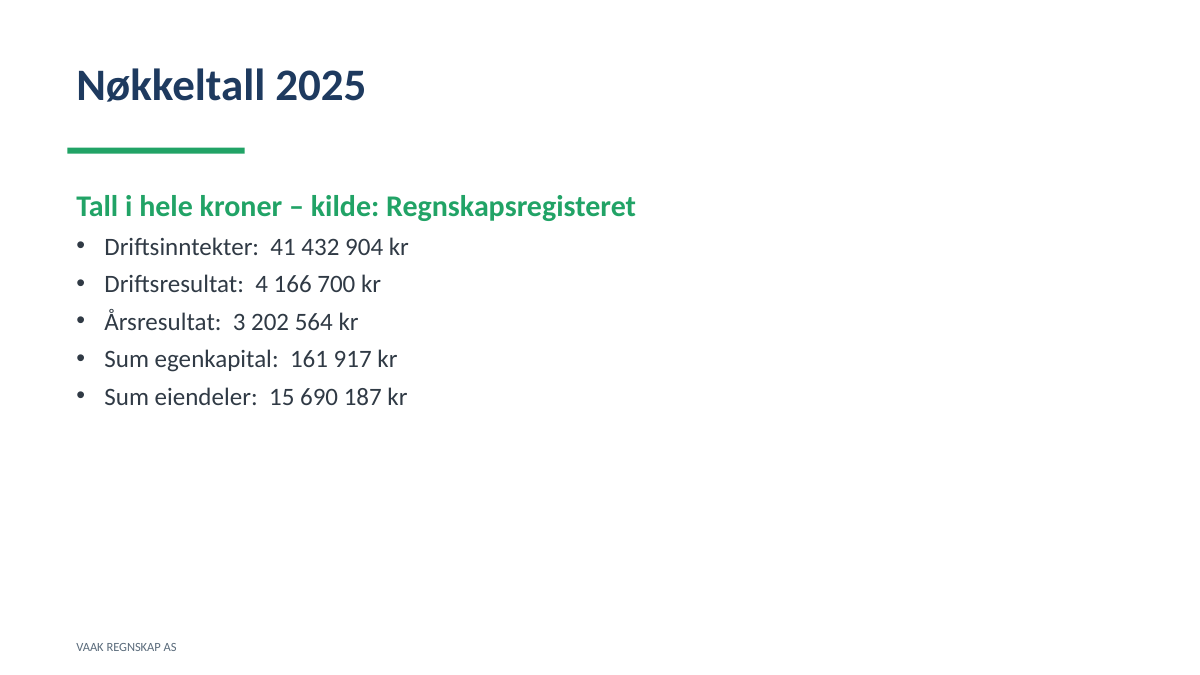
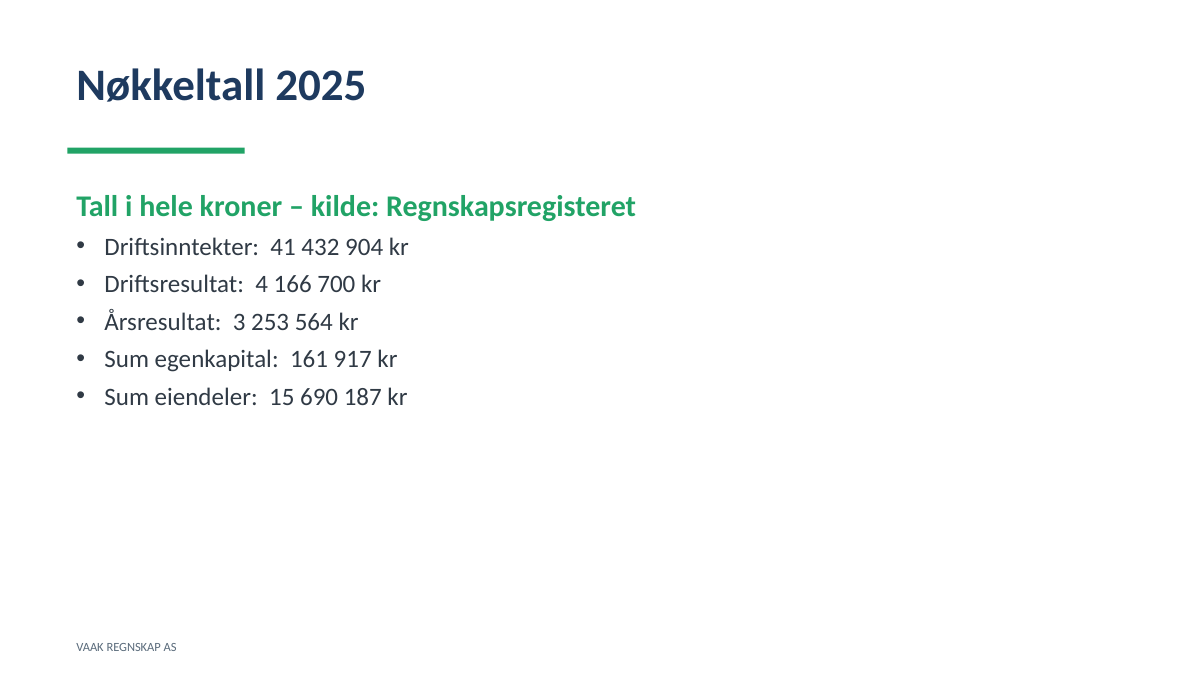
202: 202 -> 253
